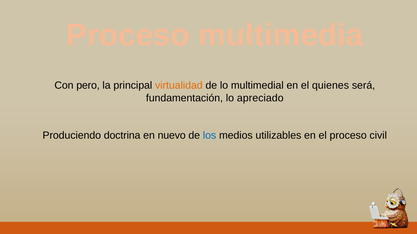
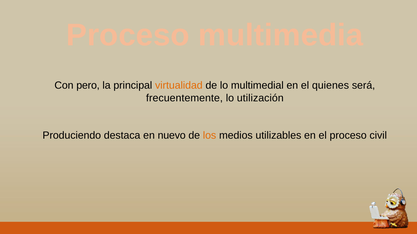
fundamentación: fundamentación -> frecuentemente
apreciado: apreciado -> utilización
doctrina: doctrina -> destaca
los colour: blue -> orange
